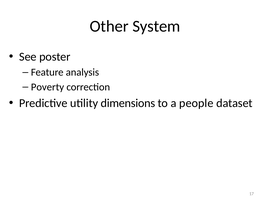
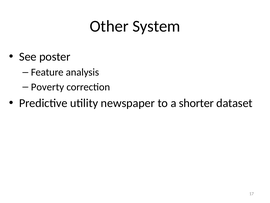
dimensions: dimensions -> newspaper
people: people -> shorter
